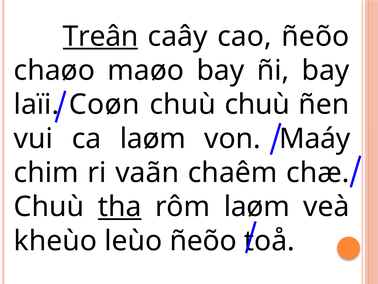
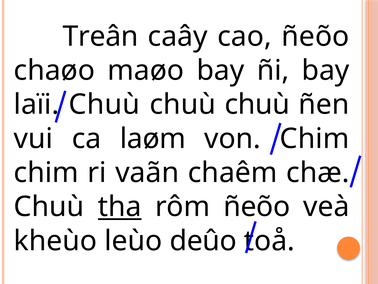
Treân underline: present -> none
Coøn at (104, 104): Coøn -> Chuù
von Maáy: Maáy -> Chim
rôm laøm: laøm -> ñeõo
leùo ñeõo: ñeõo -> deûo
